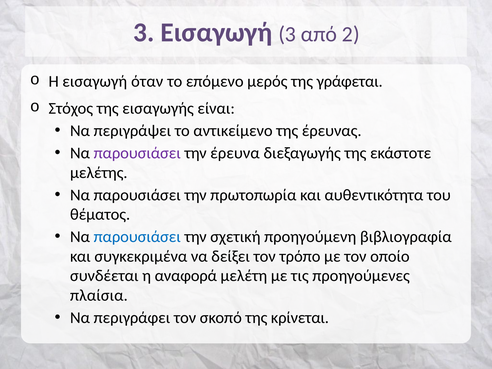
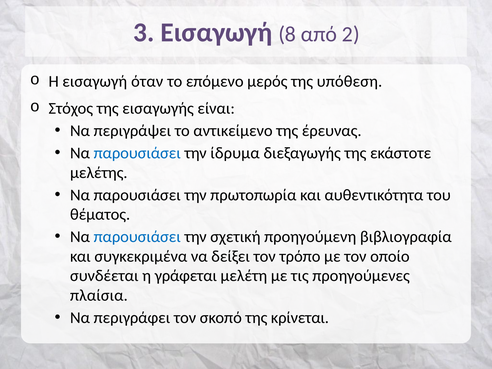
Εισαγωγή 3: 3 -> 8
γράφεται: γράφεται -> υπόθεση
παρουσιάσει at (137, 153) colour: purple -> blue
έρευνα: έρευνα -> ίδρυμα
αναφορά: αναφορά -> γράφεται
